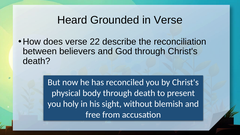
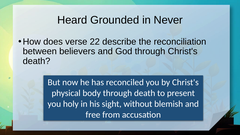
in Verse: Verse -> Never
